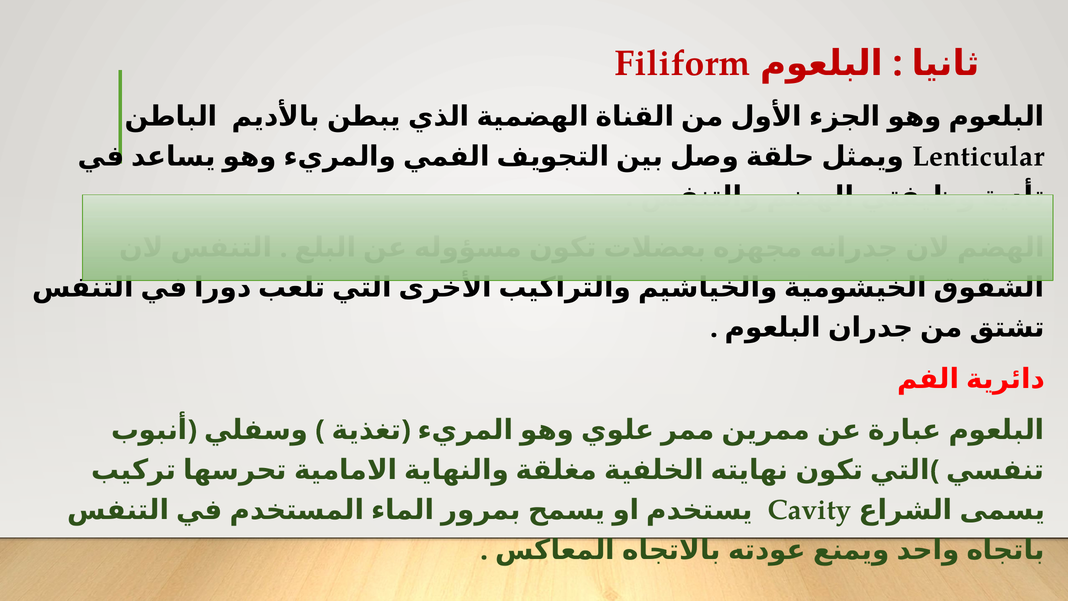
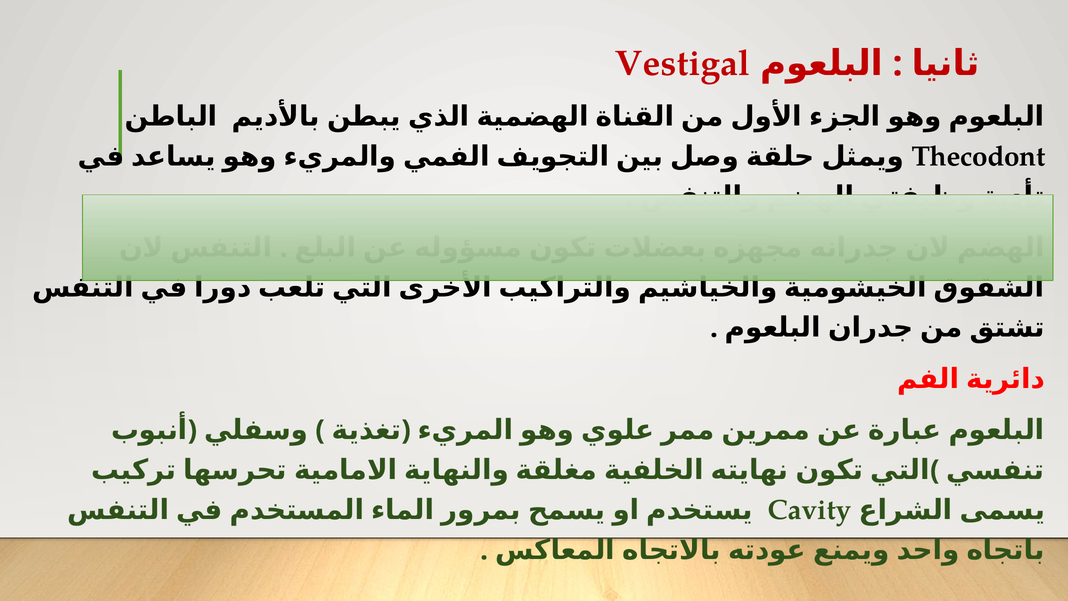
Filiform: Filiform -> Vestigal
Lenticular: Lenticular -> Thecodont
